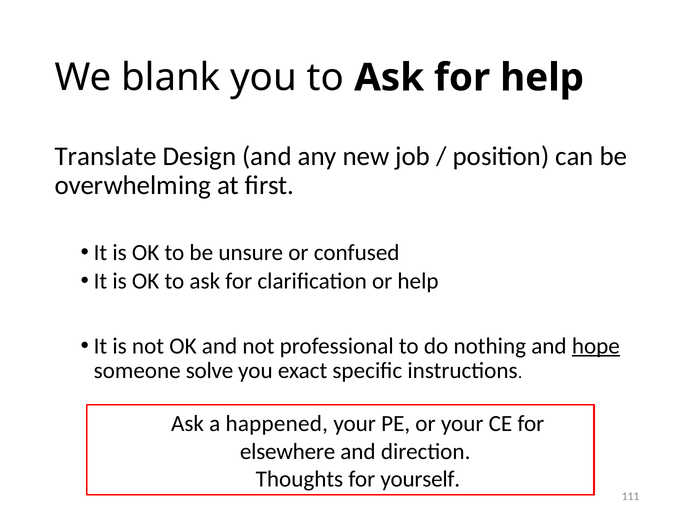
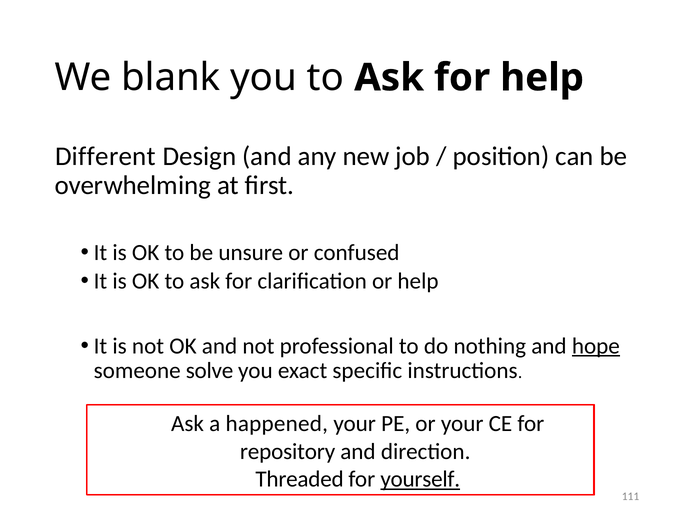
Translate: Translate -> Different
elsewhere: elsewhere -> repository
Thoughts: Thoughts -> Threaded
yourself underline: none -> present
